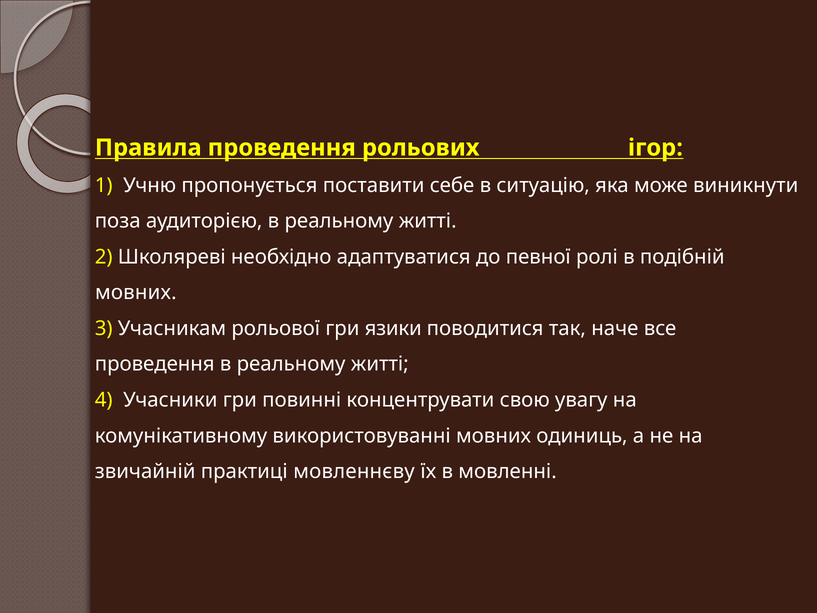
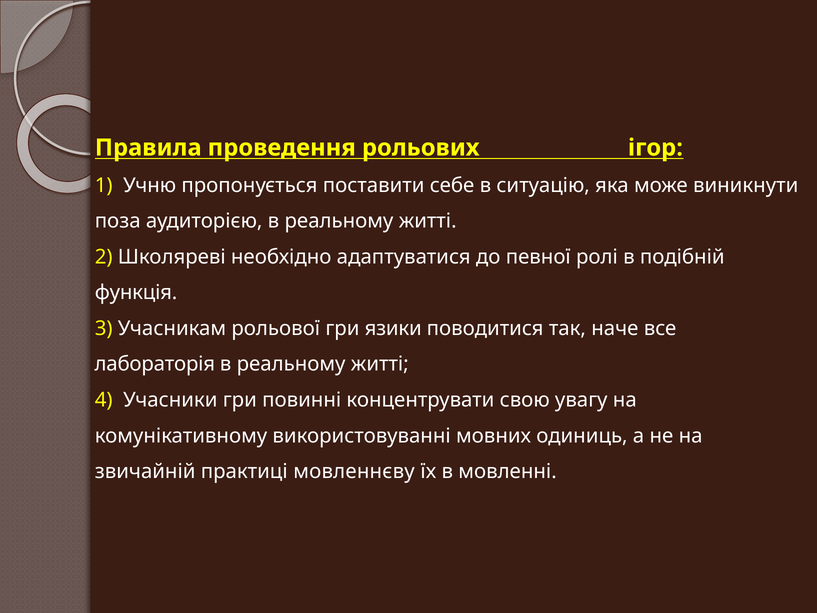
мовних at (136, 293): мовних -> функція
проведення at (155, 364): проведення -> лабораторія
